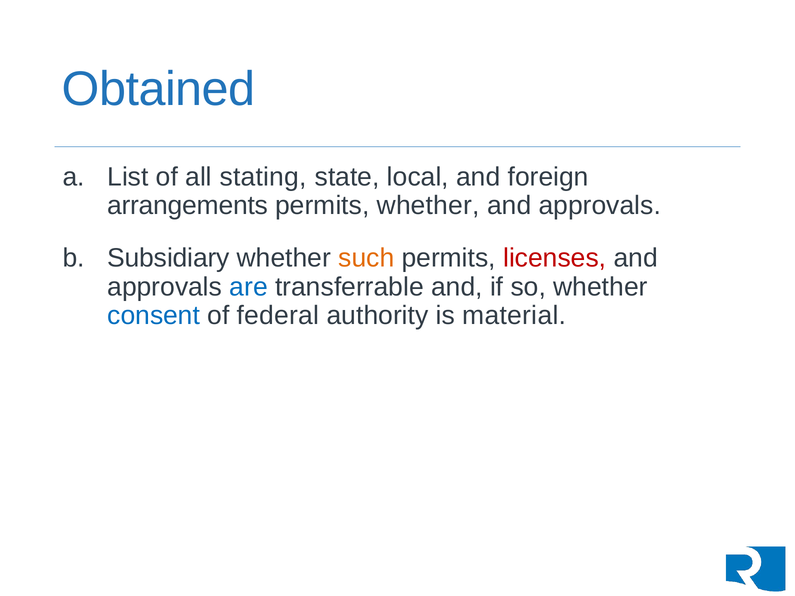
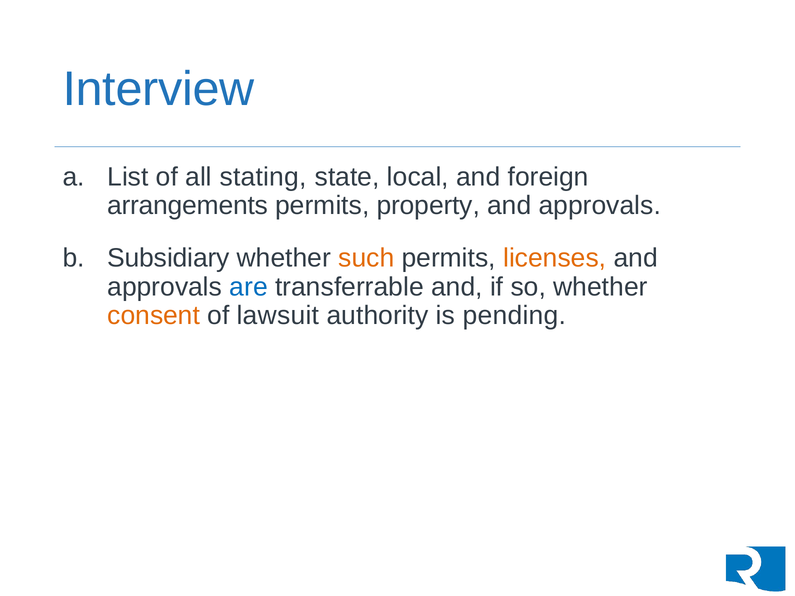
Obtained: Obtained -> Interview
permits whether: whether -> property
licenses colour: red -> orange
consent colour: blue -> orange
federal: federal -> lawsuit
material: material -> pending
